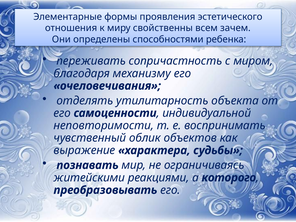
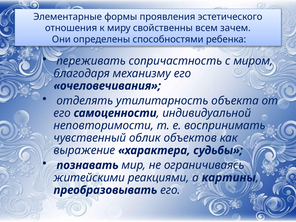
которого: которого -> картины
